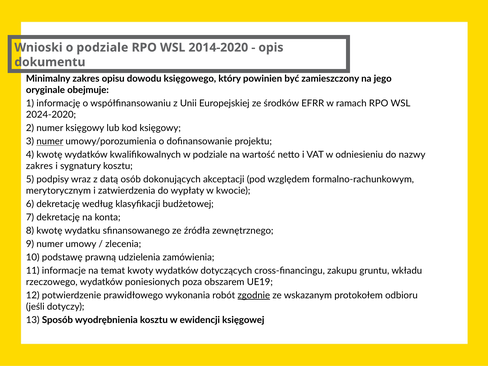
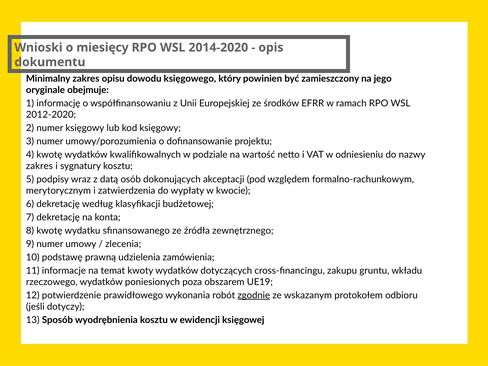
o podziale: podziale -> miesięcy
2024-2020: 2024-2020 -> 2012-2020
numer at (50, 141) underline: present -> none
